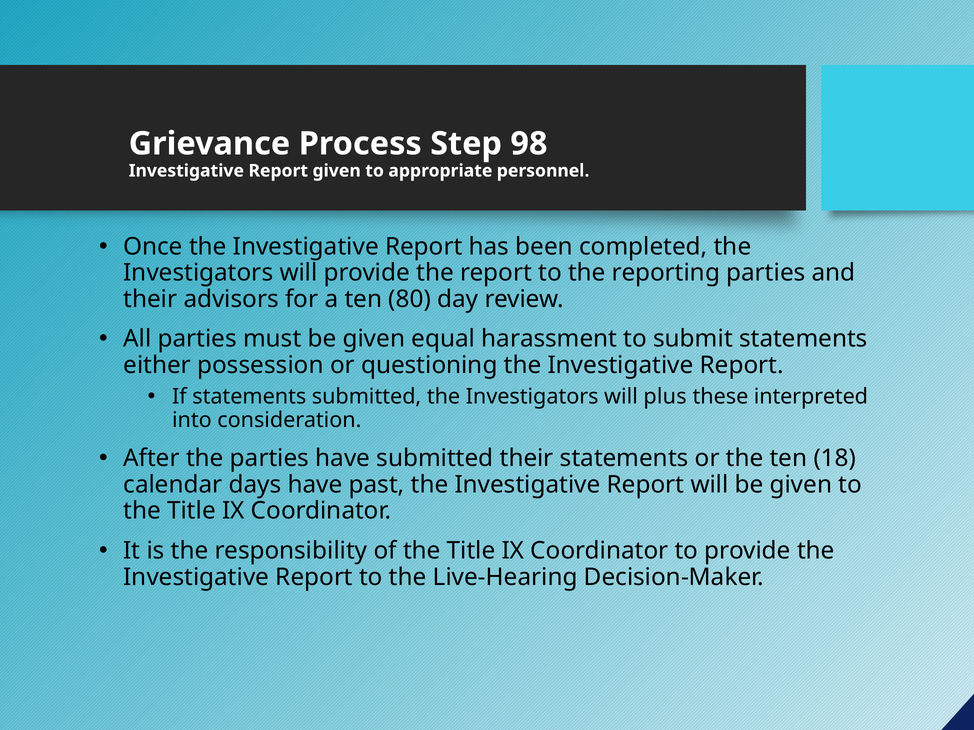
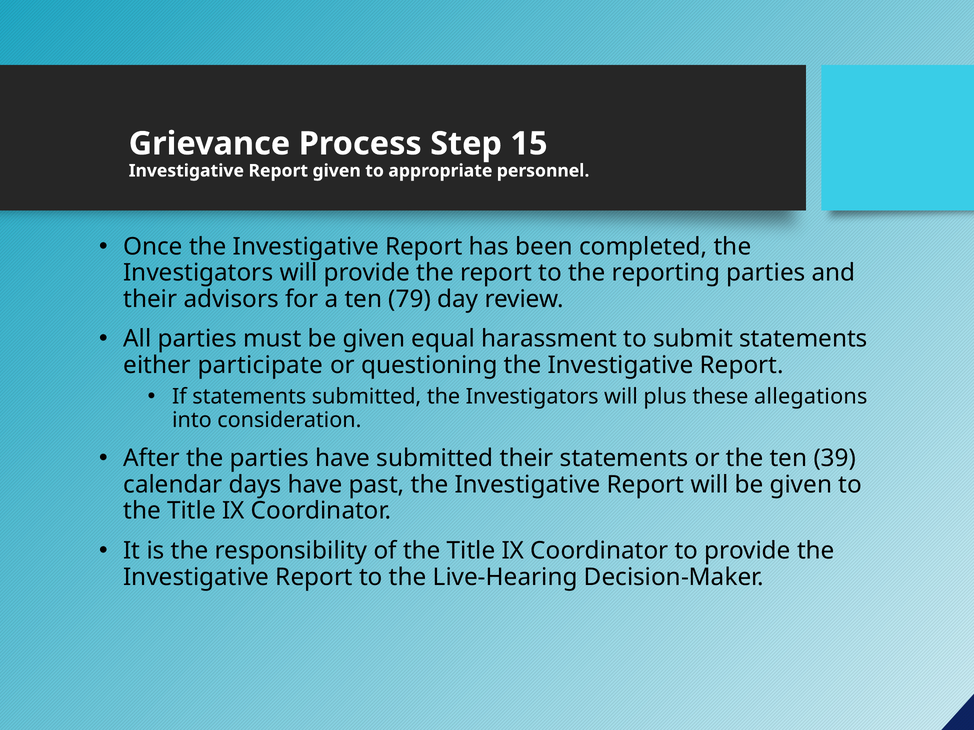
98: 98 -> 15
80: 80 -> 79
possession: possession -> participate
interpreted: interpreted -> allegations
18: 18 -> 39
